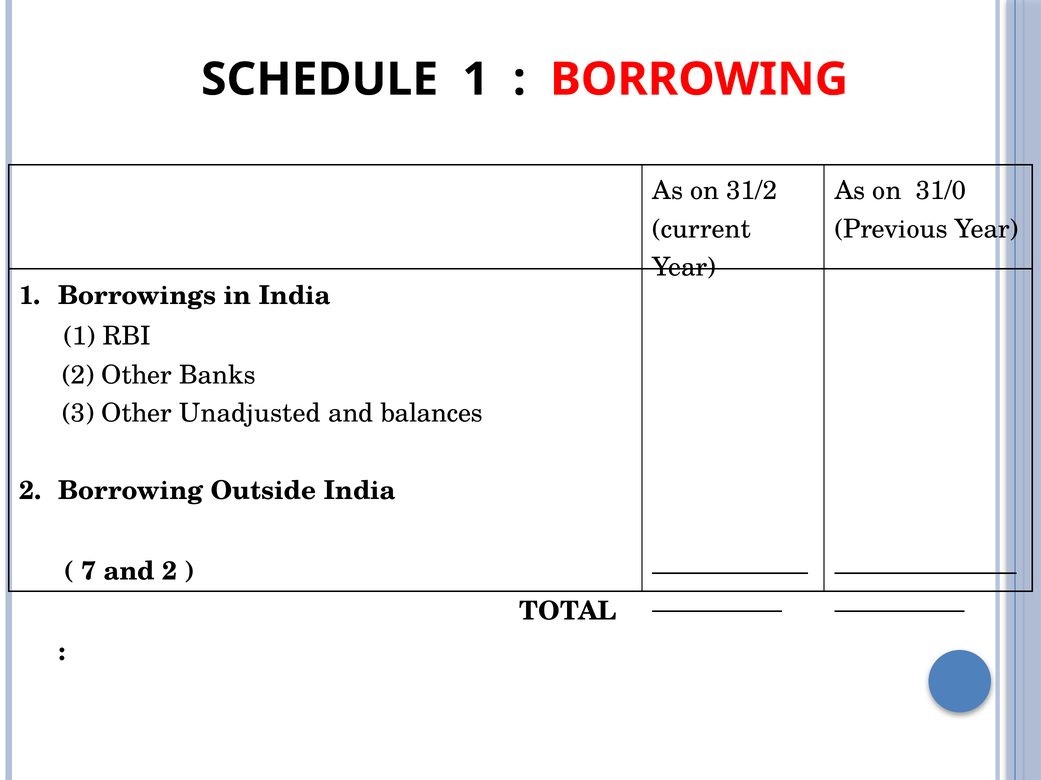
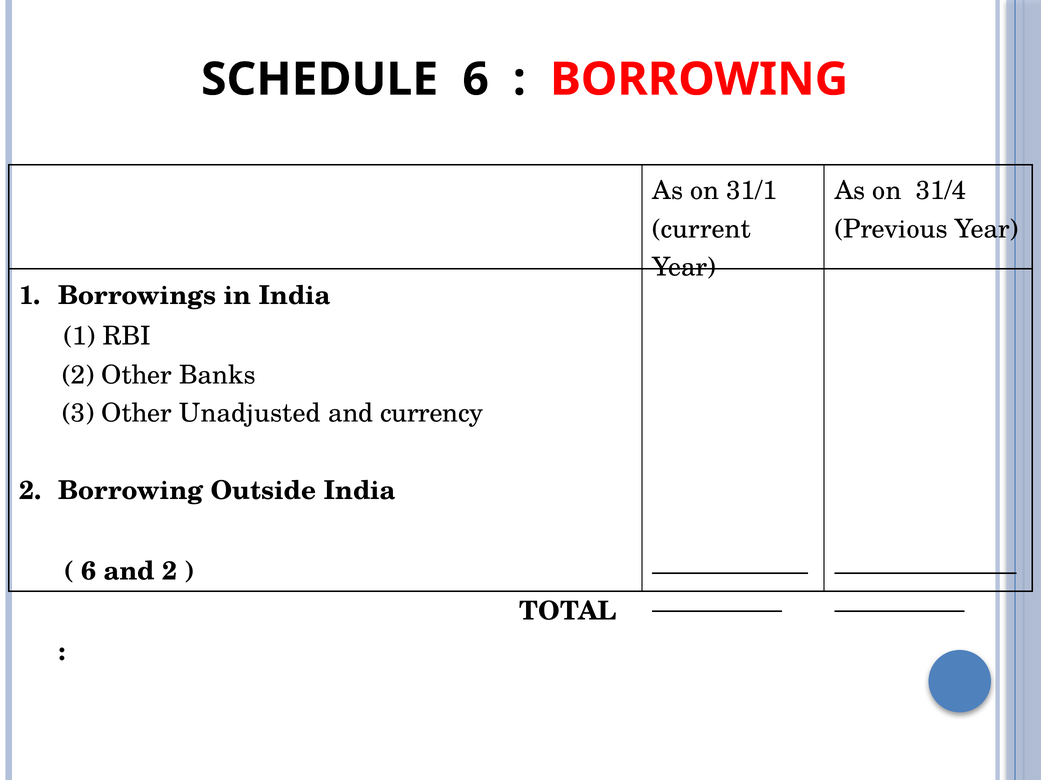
SCHEDULE 1: 1 -> 6
31/2: 31/2 -> 31/1
31/0: 31/0 -> 31/4
balances: balances -> currency
7 at (89, 572): 7 -> 6
